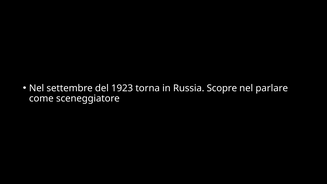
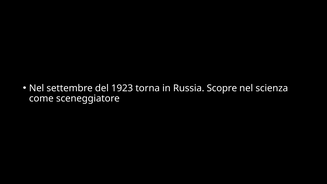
parlare: parlare -> scienza
